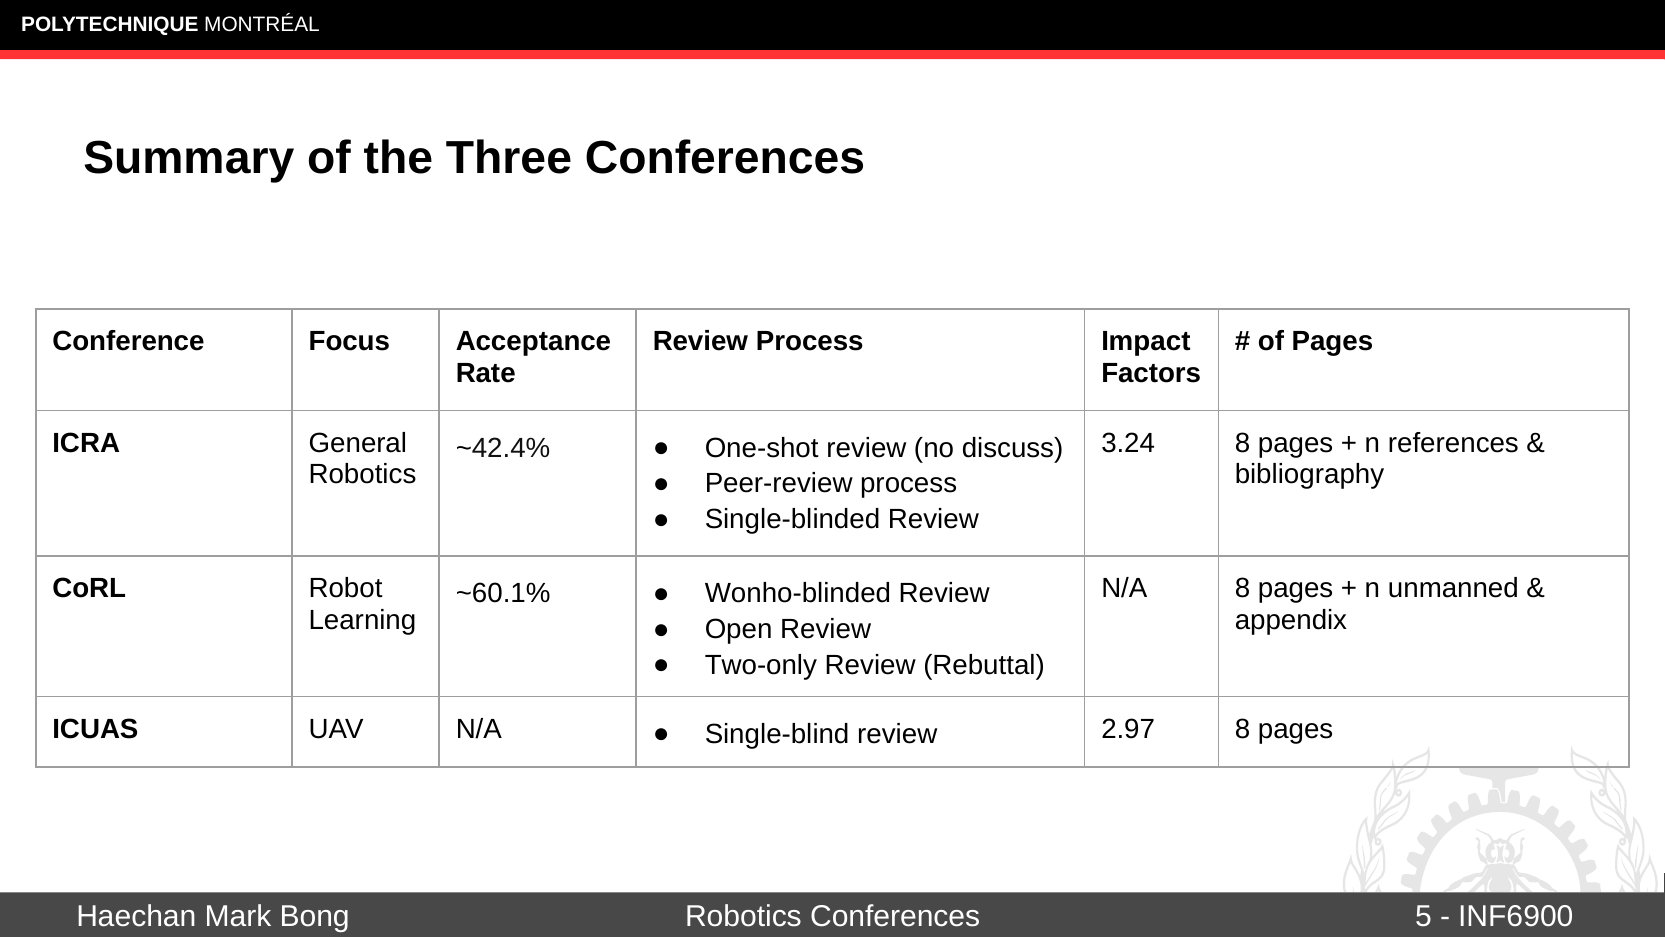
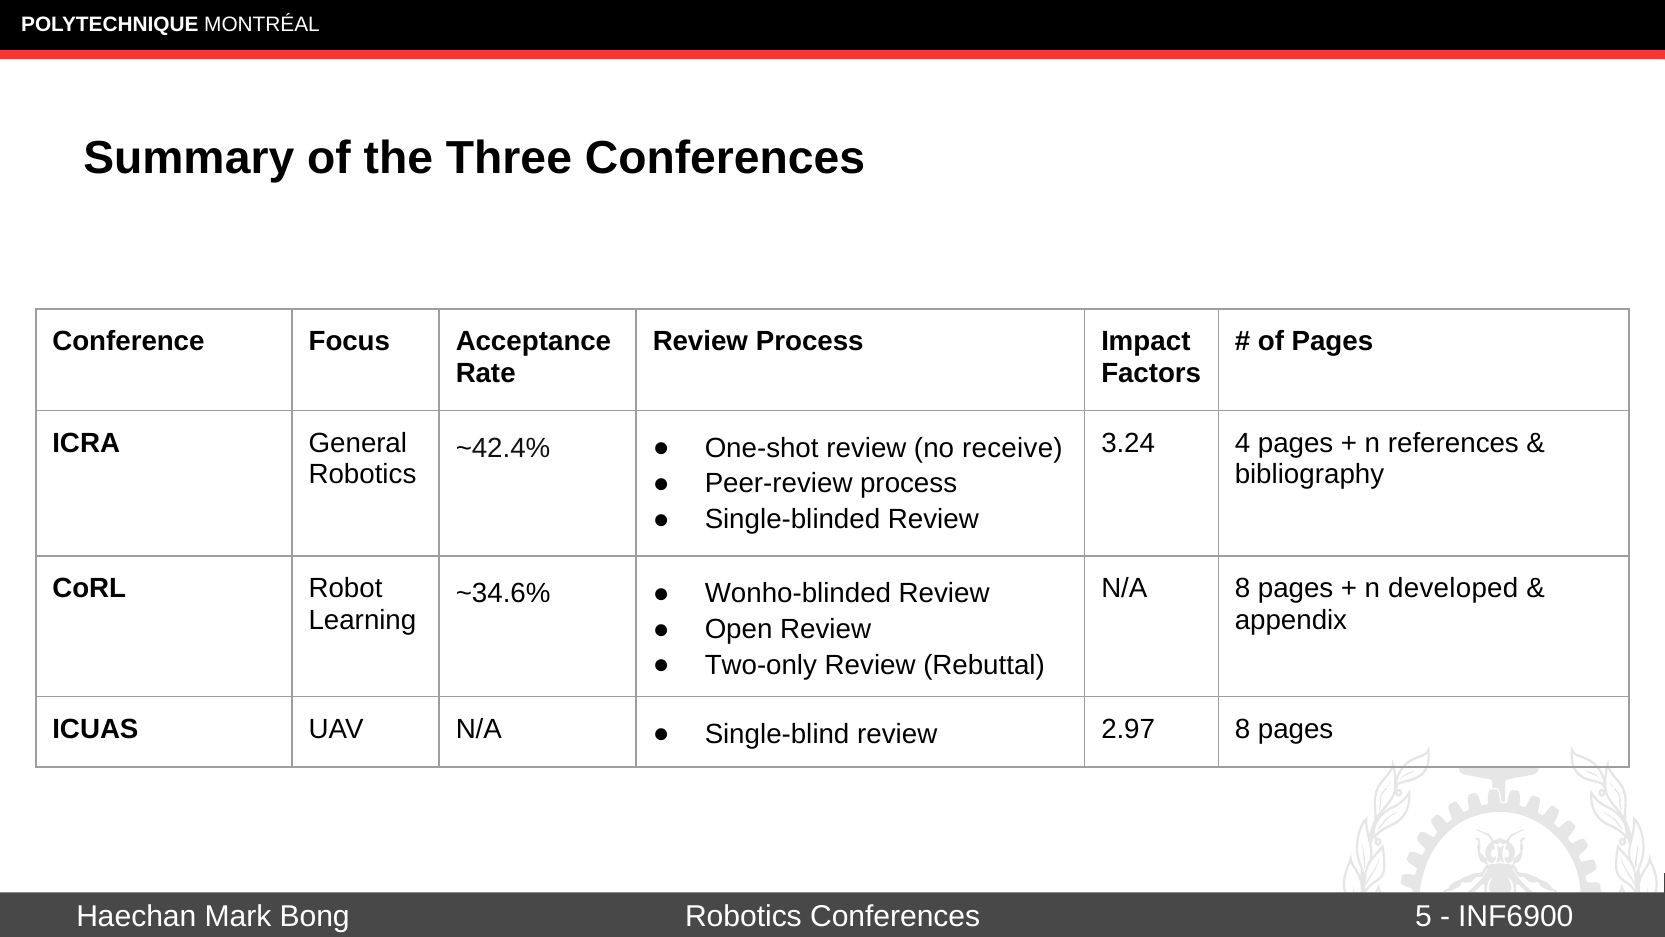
3.24 8: 8 -> 4
discuss: discuss -> receive
unmanned: unmanned -> developed
~60.1%: ~60.1% -> ~34.6%
